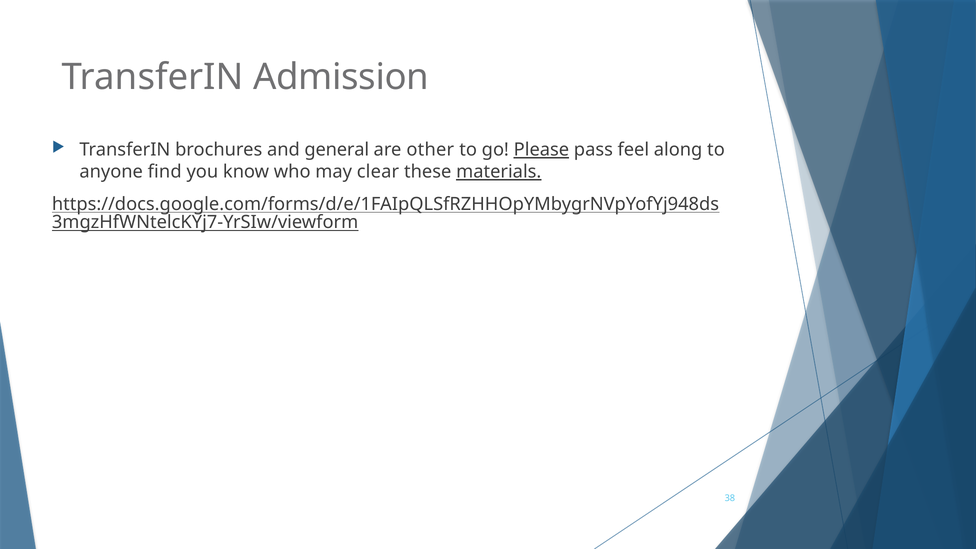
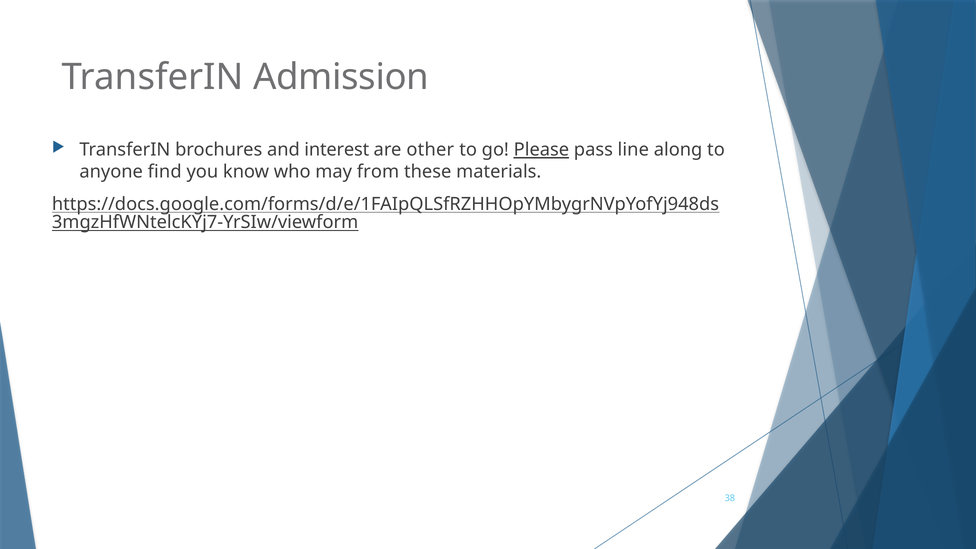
general: general -> interest
feel: feel -> line
clear: clear -> from
materials underline: present -> none
